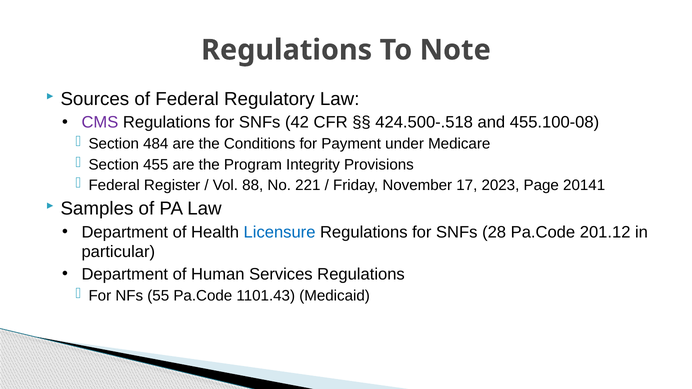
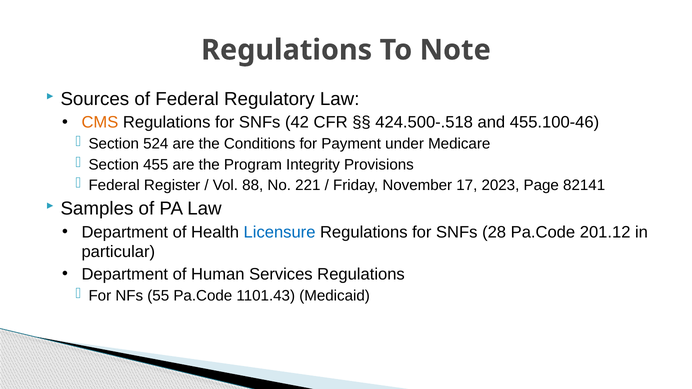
CMS colour: purple -> orange
455.100-08: 455.100-08 -> 455.100-46
484: 484 -> 524
20141: 20141 -> 82141
